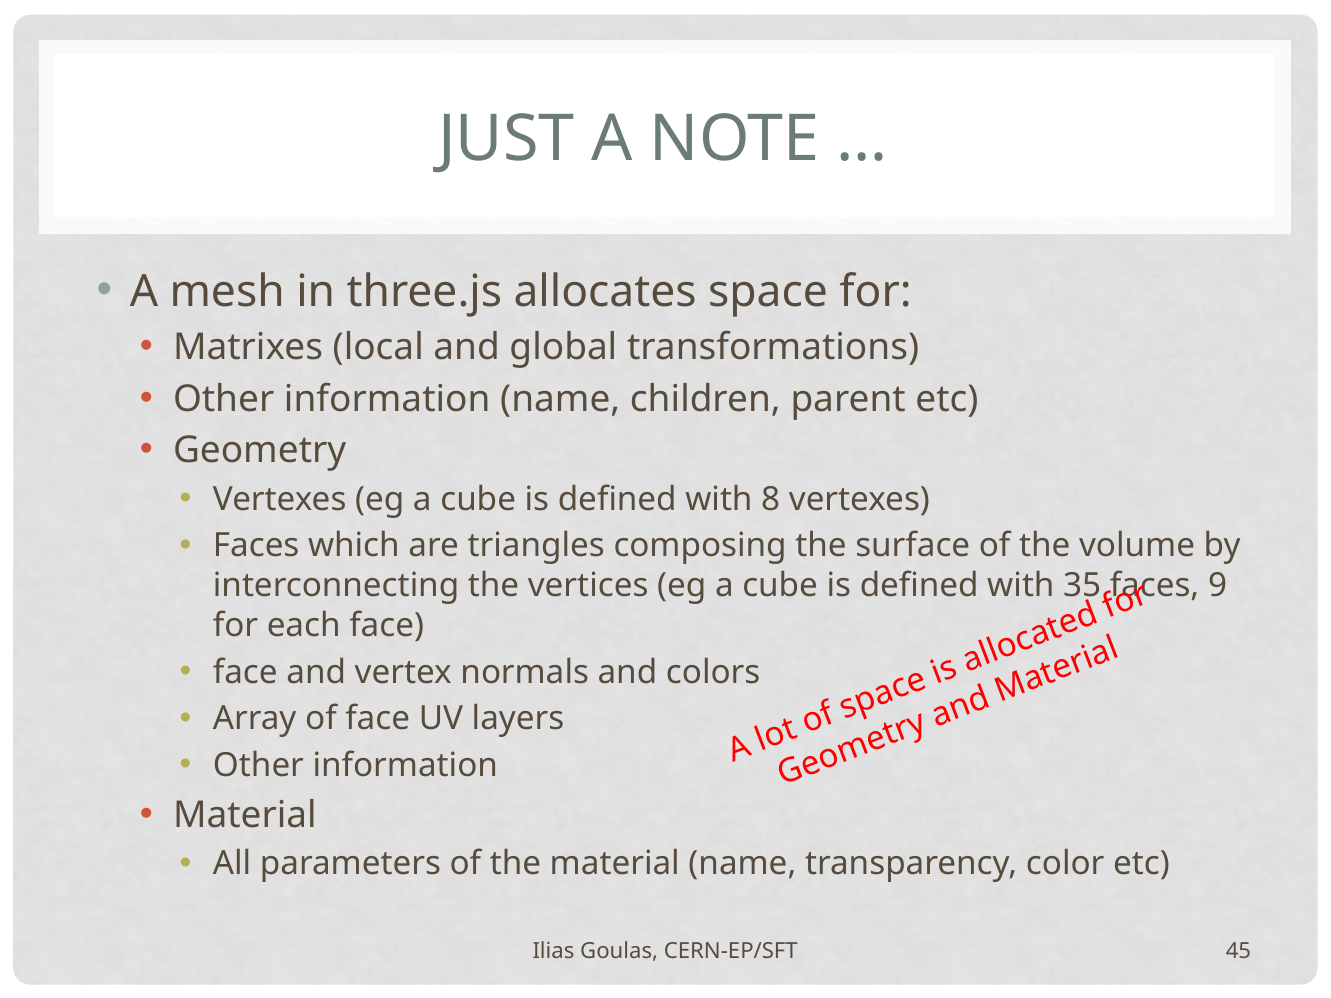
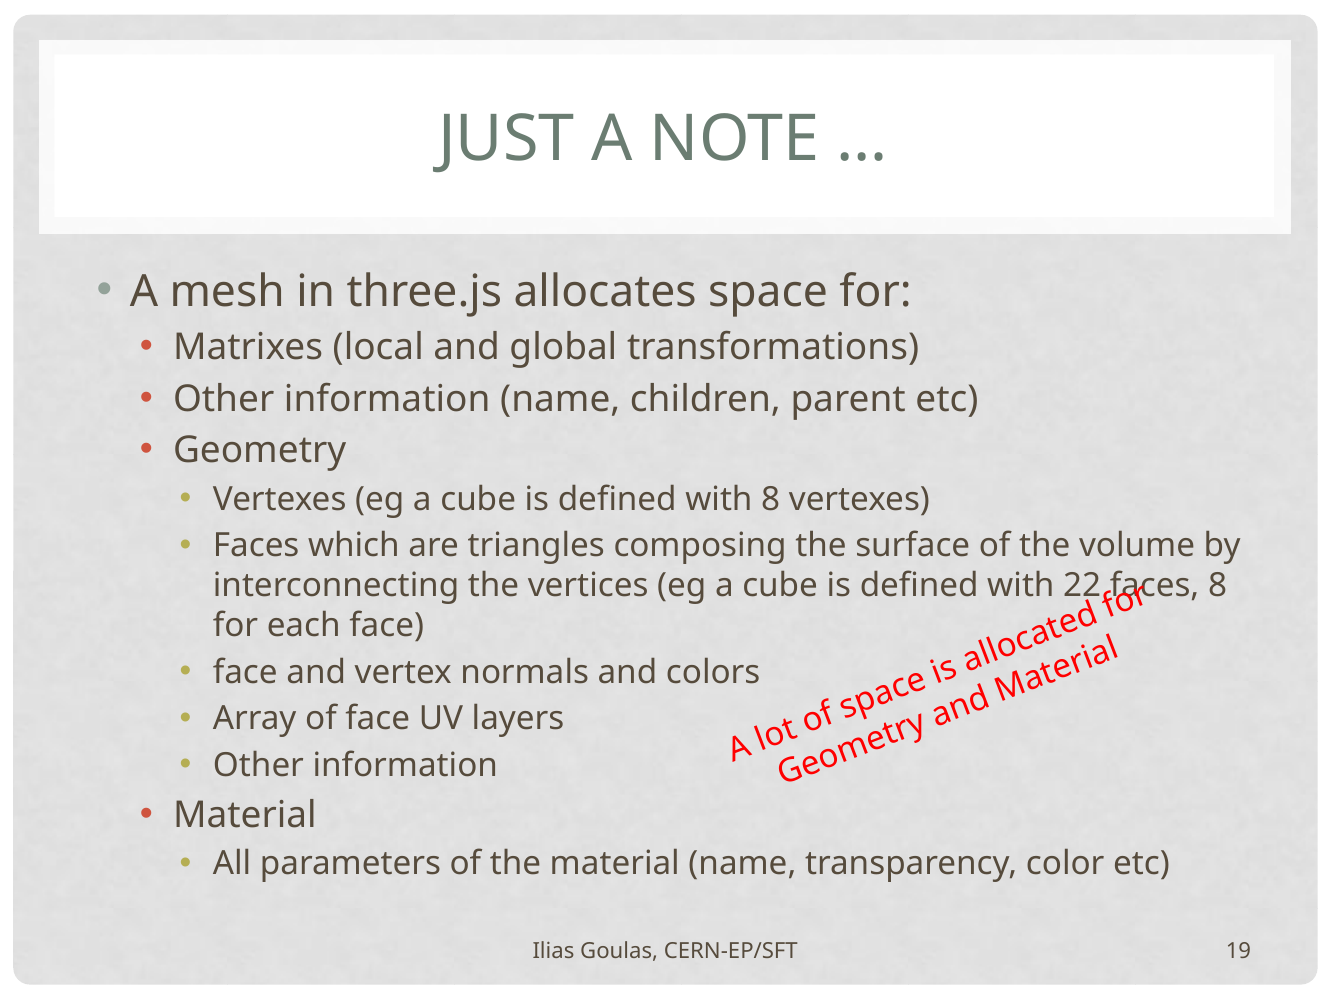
35: 35 -> 22
9 at (1218, 586): 9 -> 8
45: 45 -> 19
